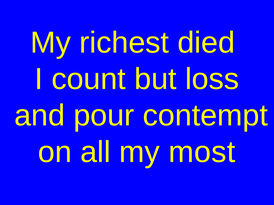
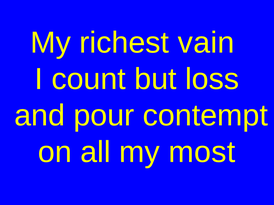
died: died -> vain
